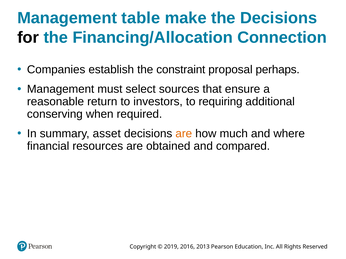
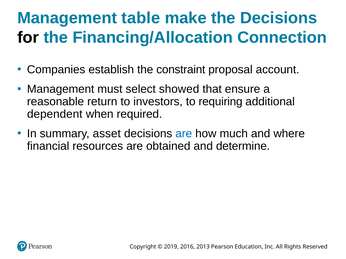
perhaps: perhaps -> account
sources: sources -> showed
conserving: conserving -> dependent
are at (184, 134) colour: orange -> blue
compared: compared -> determine
